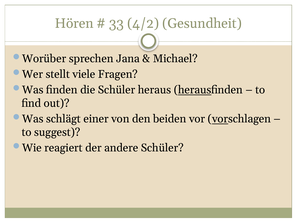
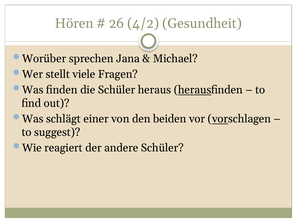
33: 33 -> 26
